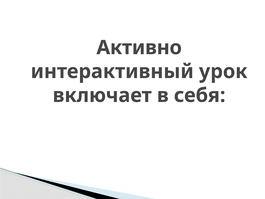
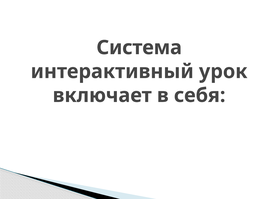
Активно: Активно -> Система
